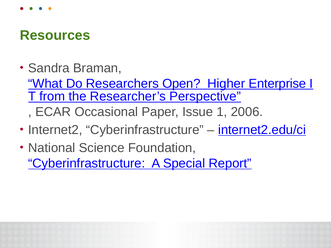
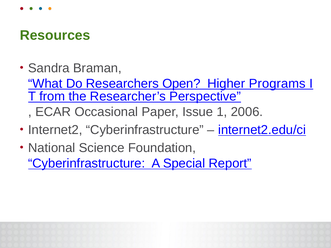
Enterprise: Enterprise -> Programs
